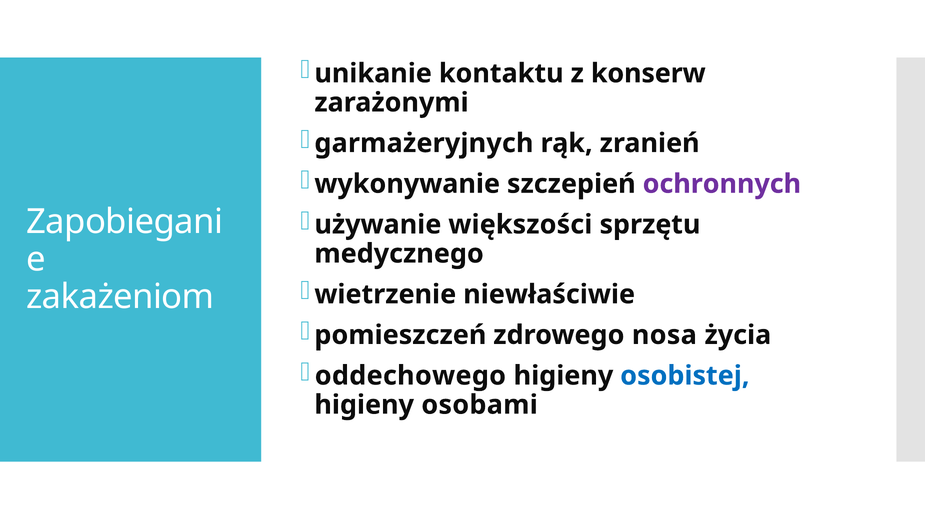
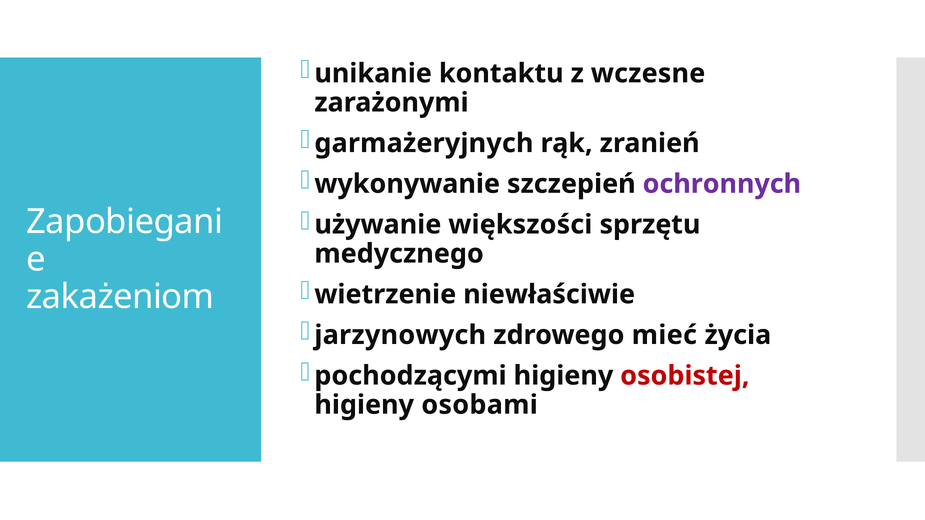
konserw: konserw -> wczesne
pomieszczeń: pomieszczeń -> jarzynowych
nosa: nosa -> mieć
oddechowego: oddechowego -> pochodzącymi
osobistej colour: blue -> red
